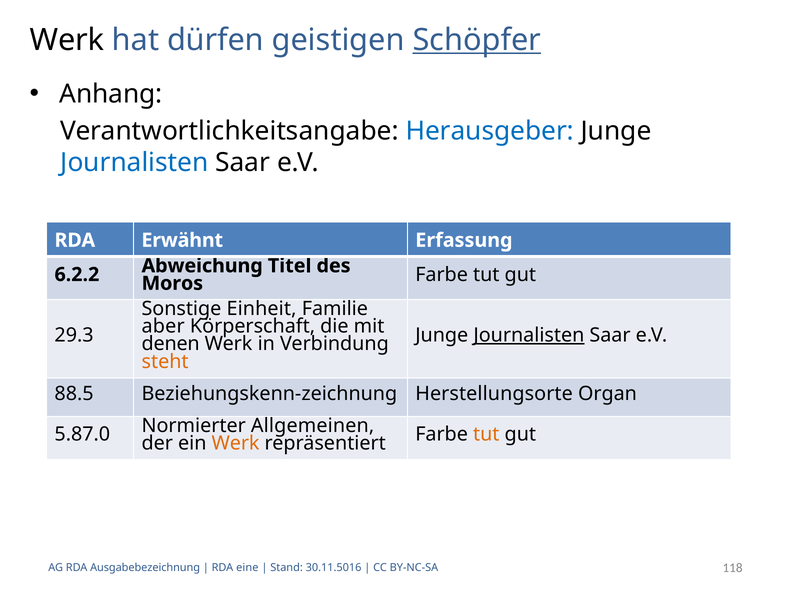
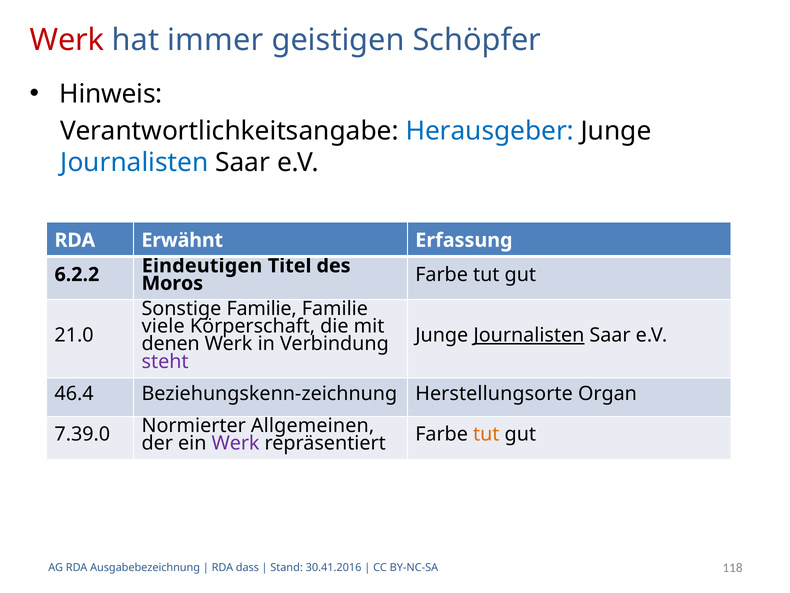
Werk at (67, 40) colour: black -> red
dürfen: dürfen -> immer
Schöpfer underline: present -> none
Anhang: Anhang -> Hinweis
Abweichung: Abweichung -> Eindeutigen
Sonstige Einheit: Einheit -> Familie
aber: aber -> viele
29.3: 29.3 -> 21.0
steht colour: orange -> purple
88.5: 88.5 -> 46.4
5.87.0: 5.87.0 -> 7.39.0
Werk at (236, 443) colour: orange -> purple
eine: eine -> dass
30.11.5016: 30.11.5016 -> 30.41.2016
